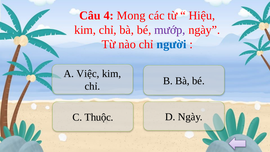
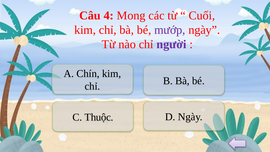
Hiệu: Hiệu -> Cuối
người colour: blue -> purple
Việc: Việc -> Chín
